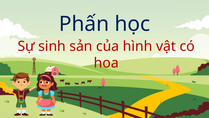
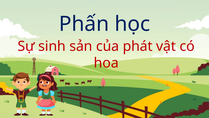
hình: hình -> phát
